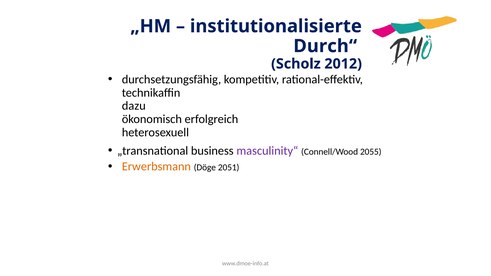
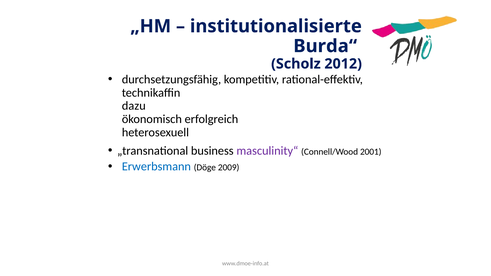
Durch“: Durch“ -> Burda“
2055: 2055 -> 2001
Erwerbsmann colour: orange -> blue
2051: 2051 -> 2009
